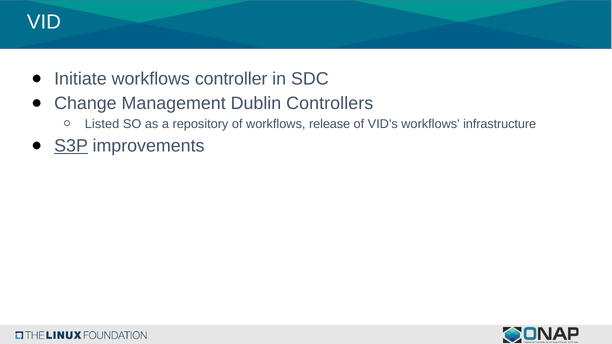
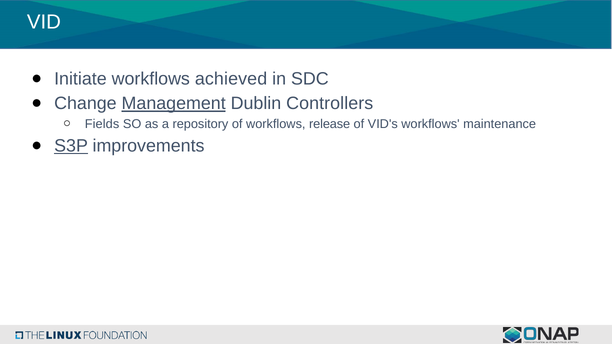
controller: controller -> achieved
Management underline: none -> present
Listed: Listed -> Fields
infrastructure: infrastructure -> maintenance
